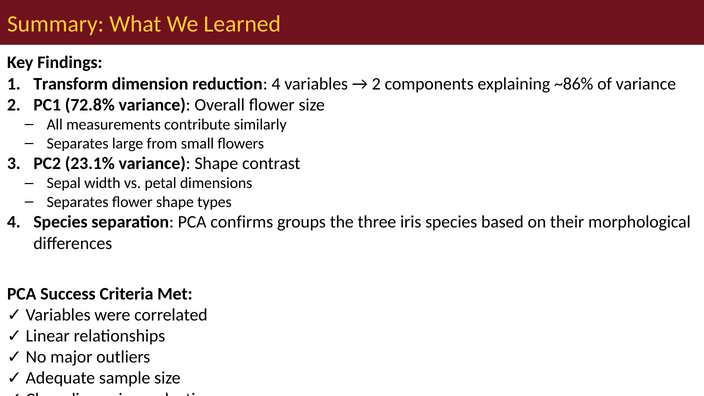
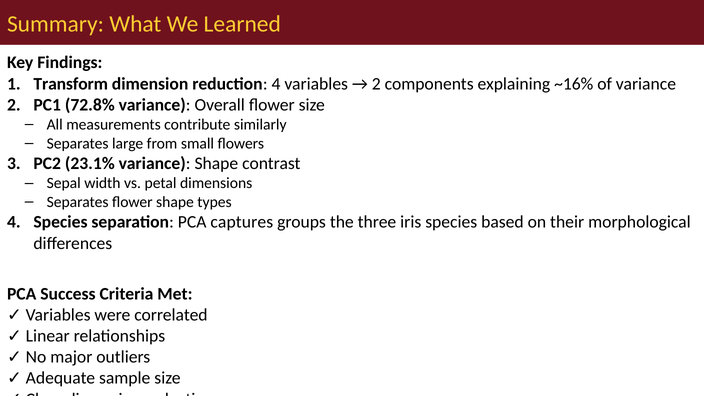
~86%: ~86% -> ~16%
confirms: confirms -> captures
